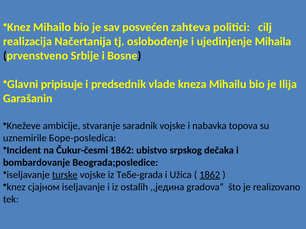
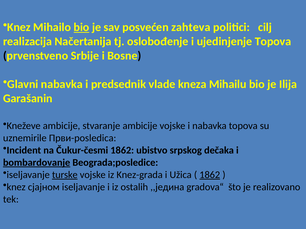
bio at (82, 27) underline: none -> present
ujedinjenje Mihaila: Mihaila -> Topova
Glavni pripisuje: pripisuje -> nabavka
stvaranje saradnik: saradnik -> ambicije
Боре-posledica: Боре-posledica -> Први-posledica
bombardovanje underline: none -> present
Тебе-grada: Тебе-grada -> Knez-grada
